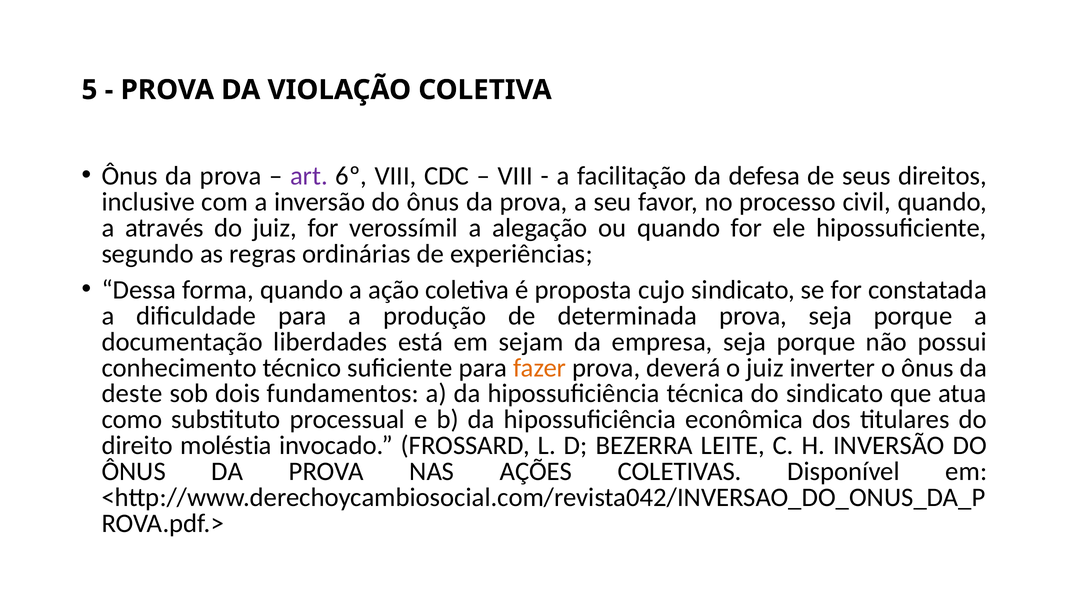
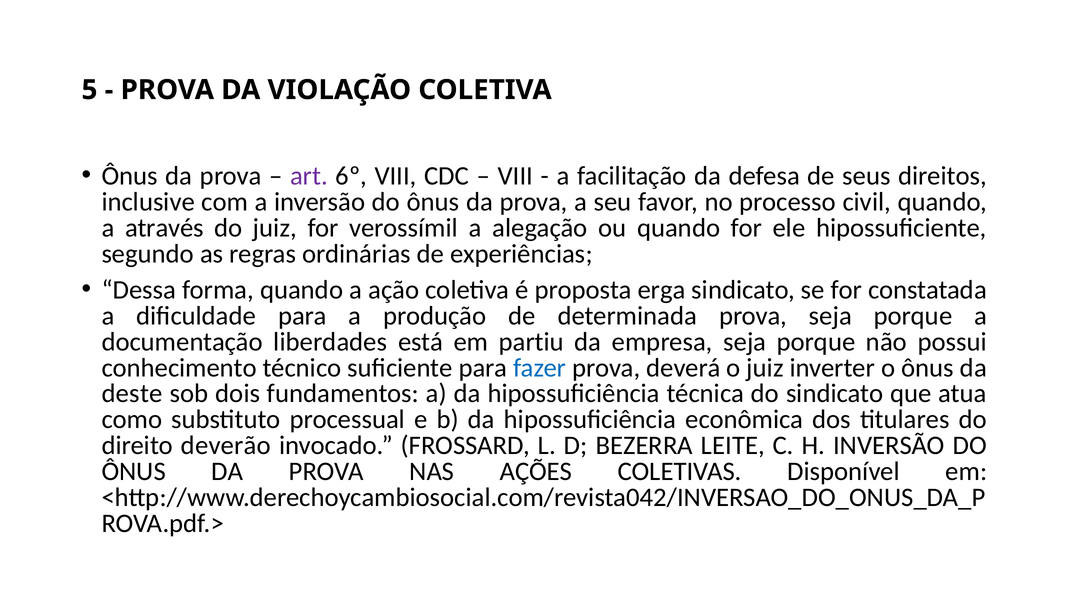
cujo: cujo -> erga
sejam: sejam -> partiu
fazer colour: orange -> blue
moléstia: moléstia -> deverão
